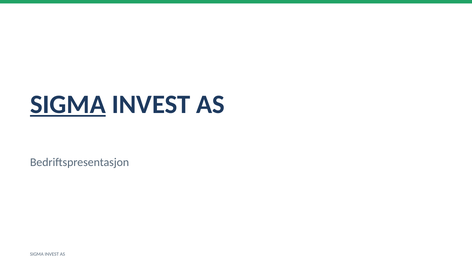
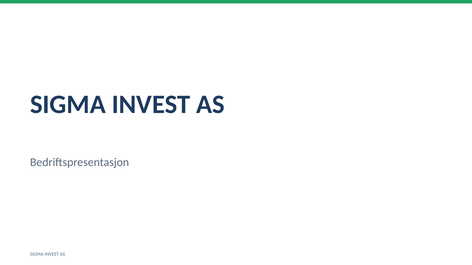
SIGMA at (68, 105) underline: present -> none
